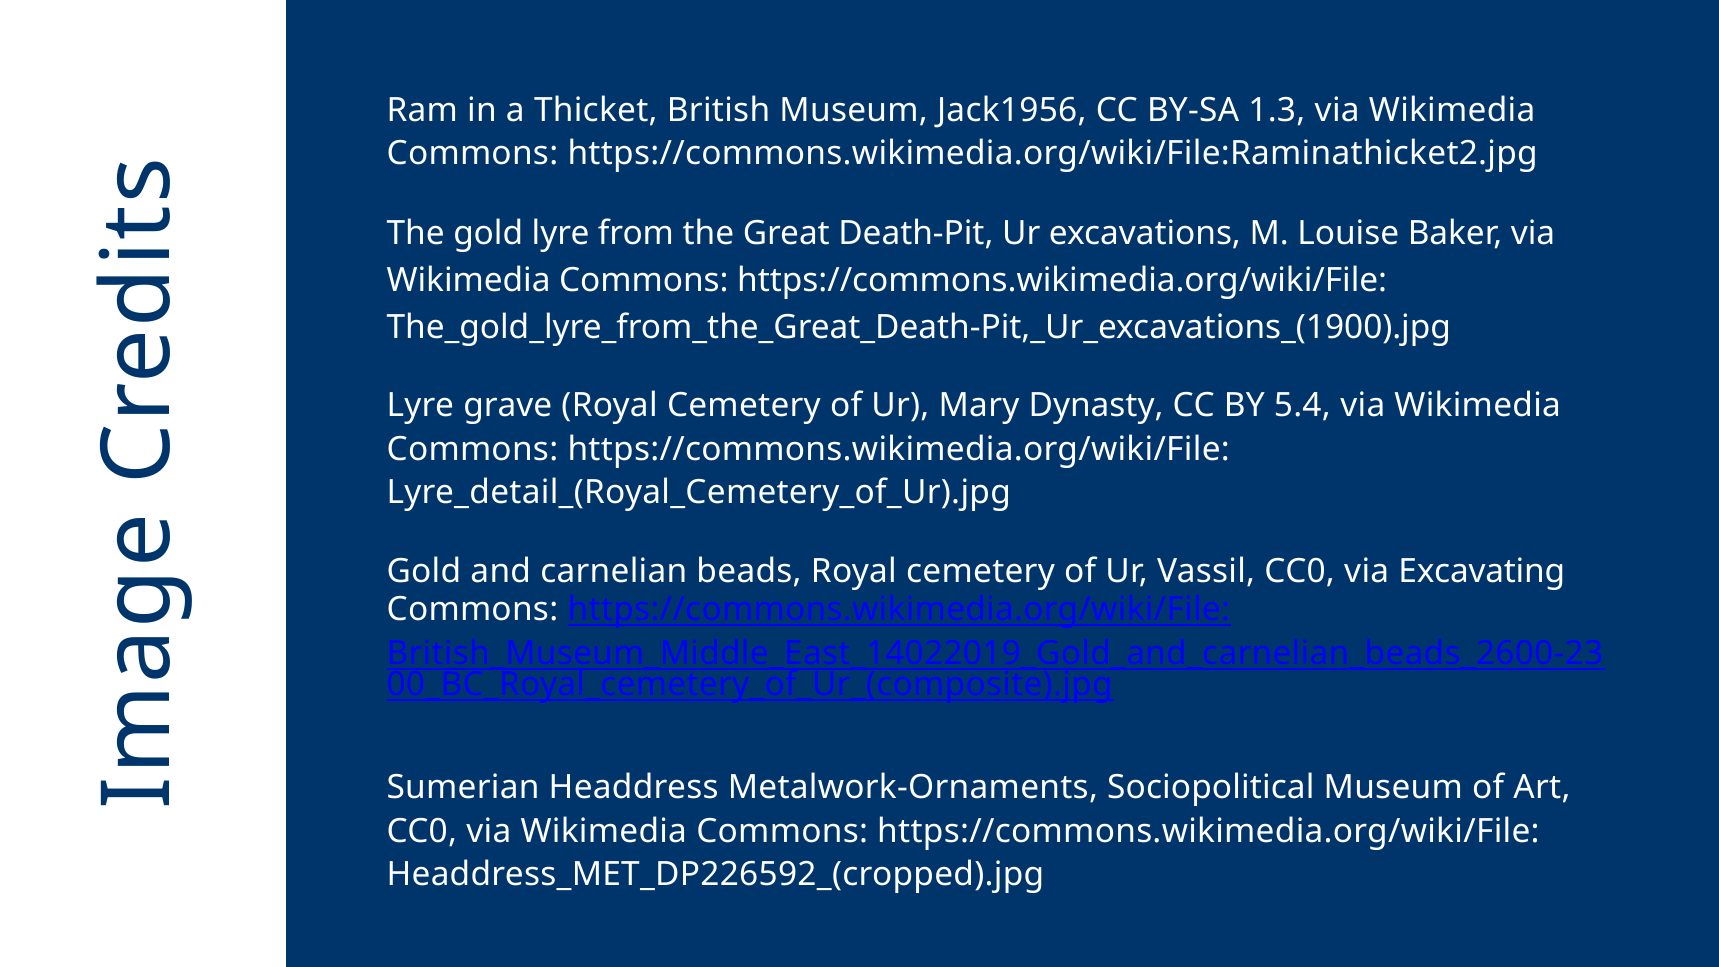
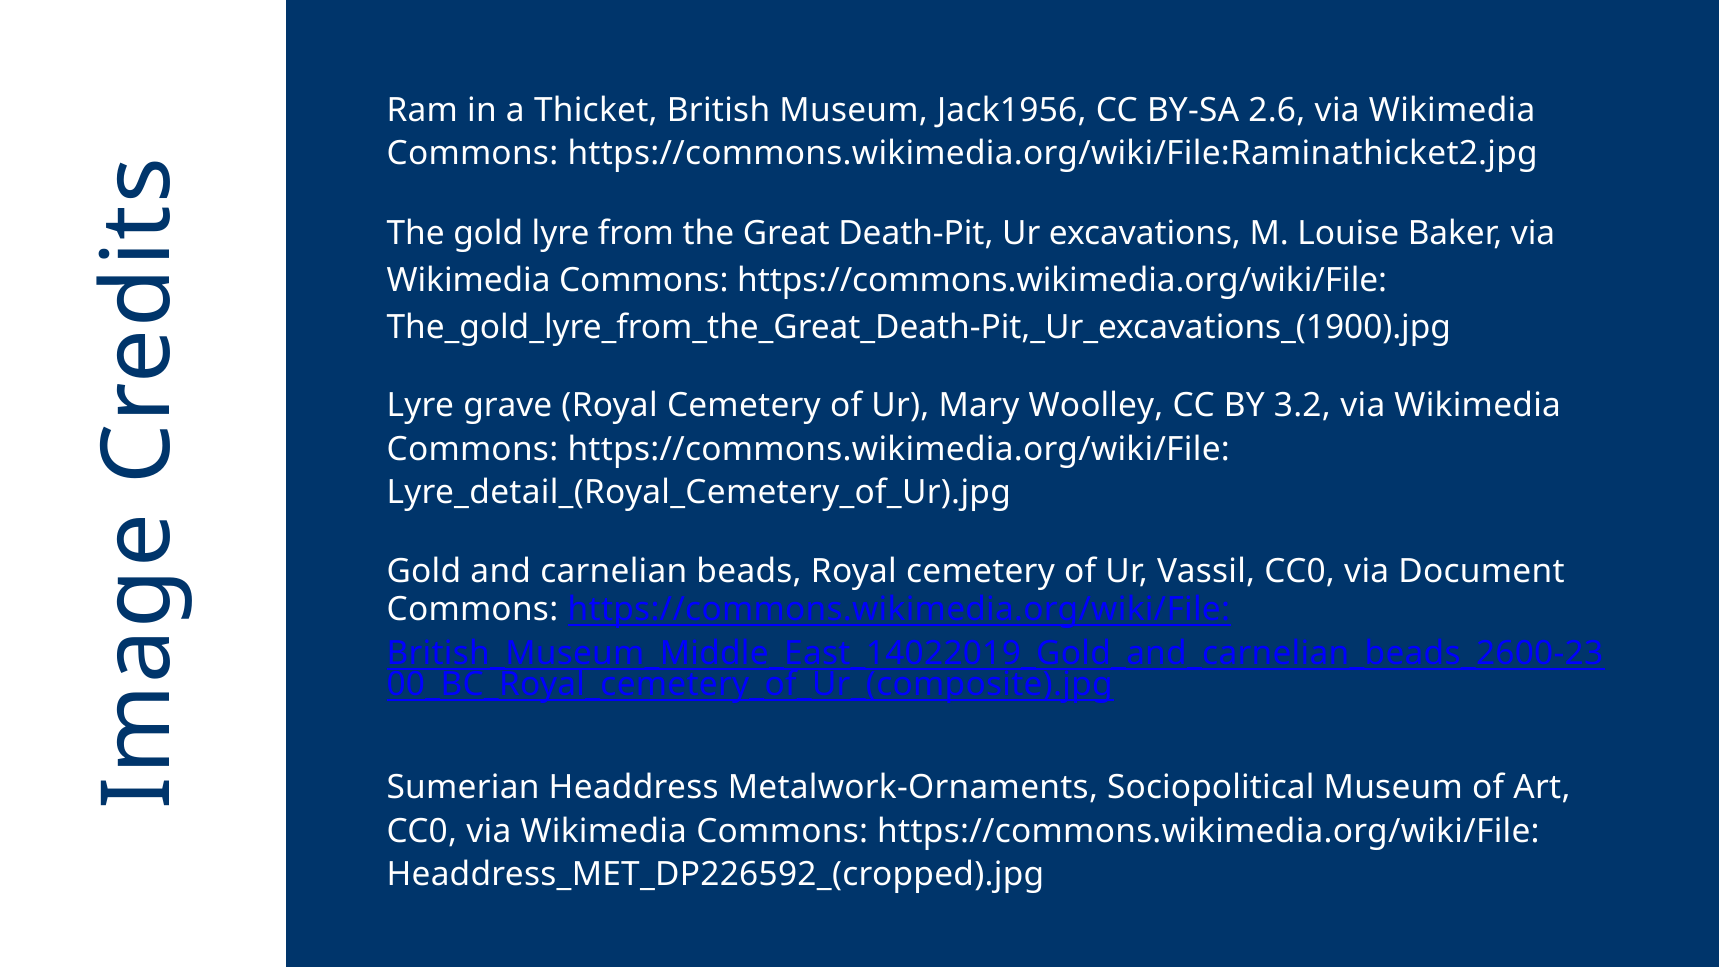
1.3: 1.3 -> 2.6
Dynasty: Dynasty -> Woolley
5.4: 5.4 -> 3.2
Excavating: Excavating -> Document
